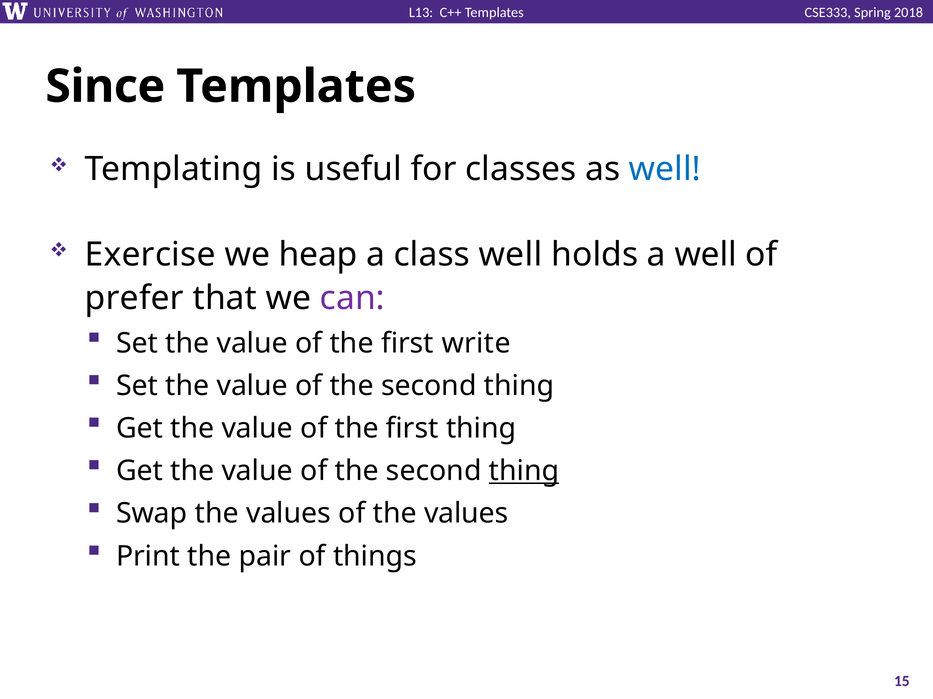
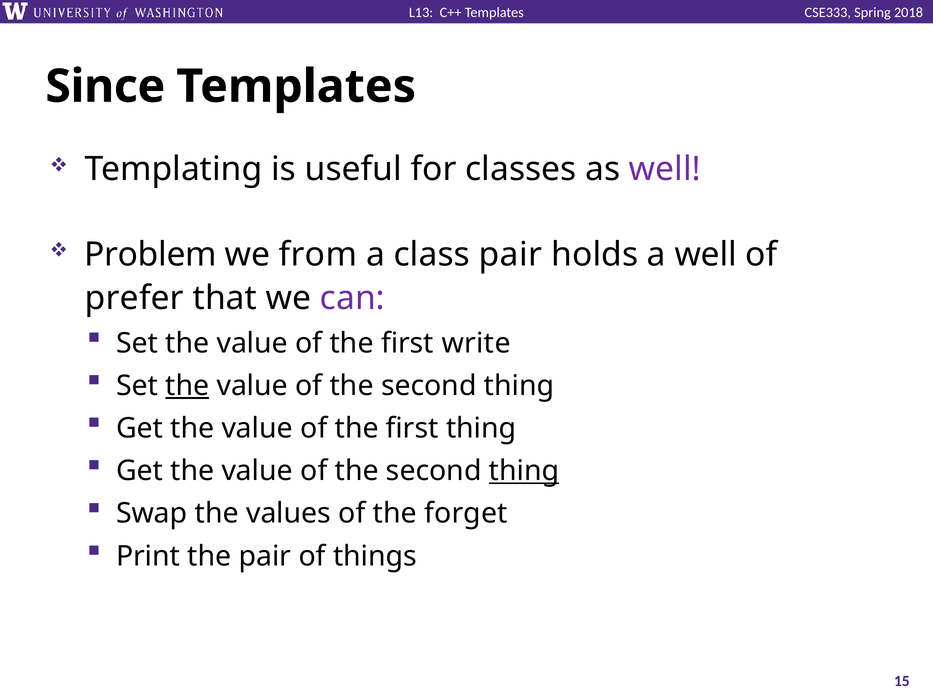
well at (665, 169) colour: blue -> purple
Exercise: Exercise -> Problem
heap: heap -> from
class well: well -> pair
the at (187, 386) underline: none -> present
of the values: values -> forget
